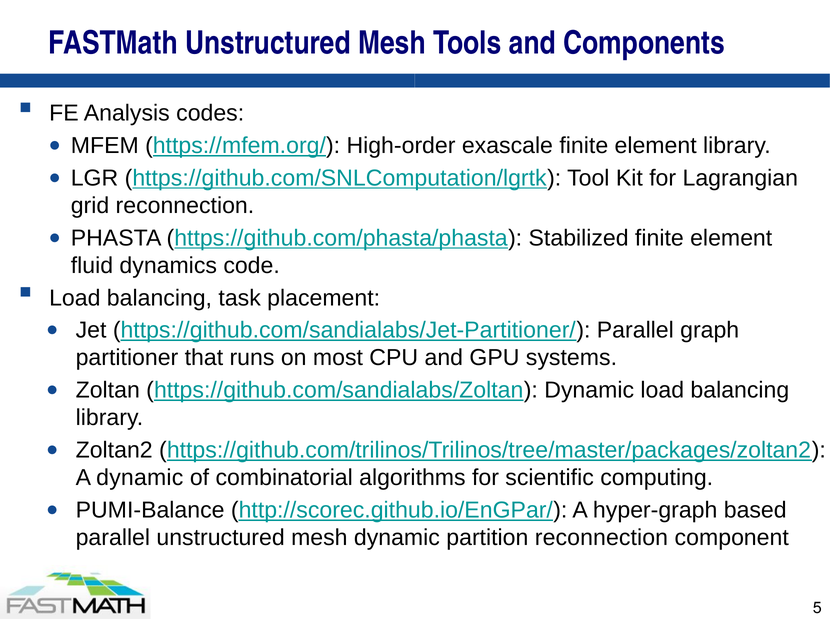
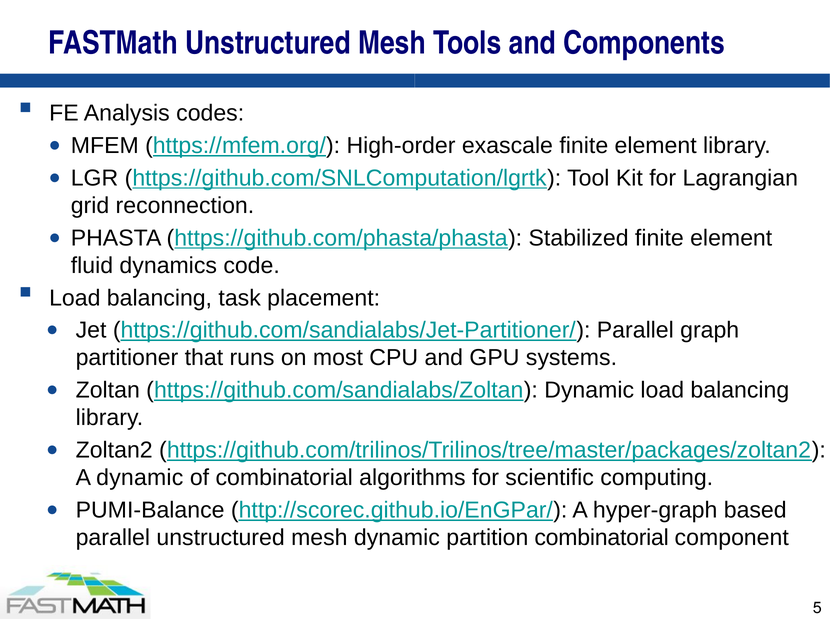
partition reconnection: reconnection -> combinatorial
